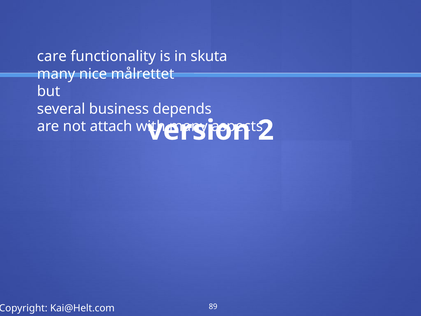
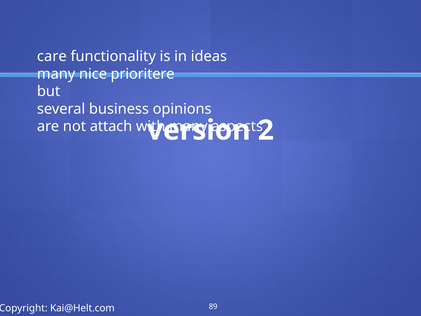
skuta: skuta -> ideas
målrettet: målrettet -> prioritere
depends: depends -> opinions
